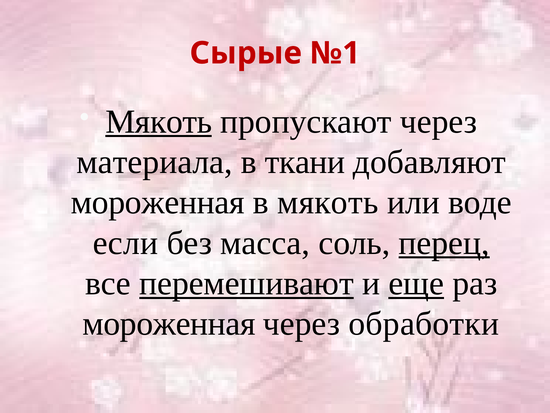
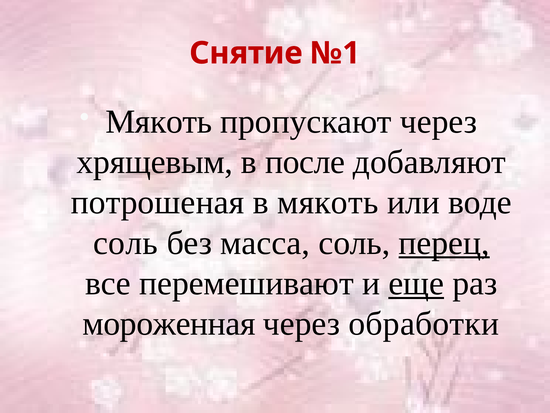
Сырые: Сырые -> Снятие
Мякоть at (159, 122) underline: present -> none
материала: материала -> хрящевым
ткани: ткани -> после
мороженная at (158, 202): мороженная -> потрошеная
если at (125, 243): если -> соль
перемешивают underline: present -> none
